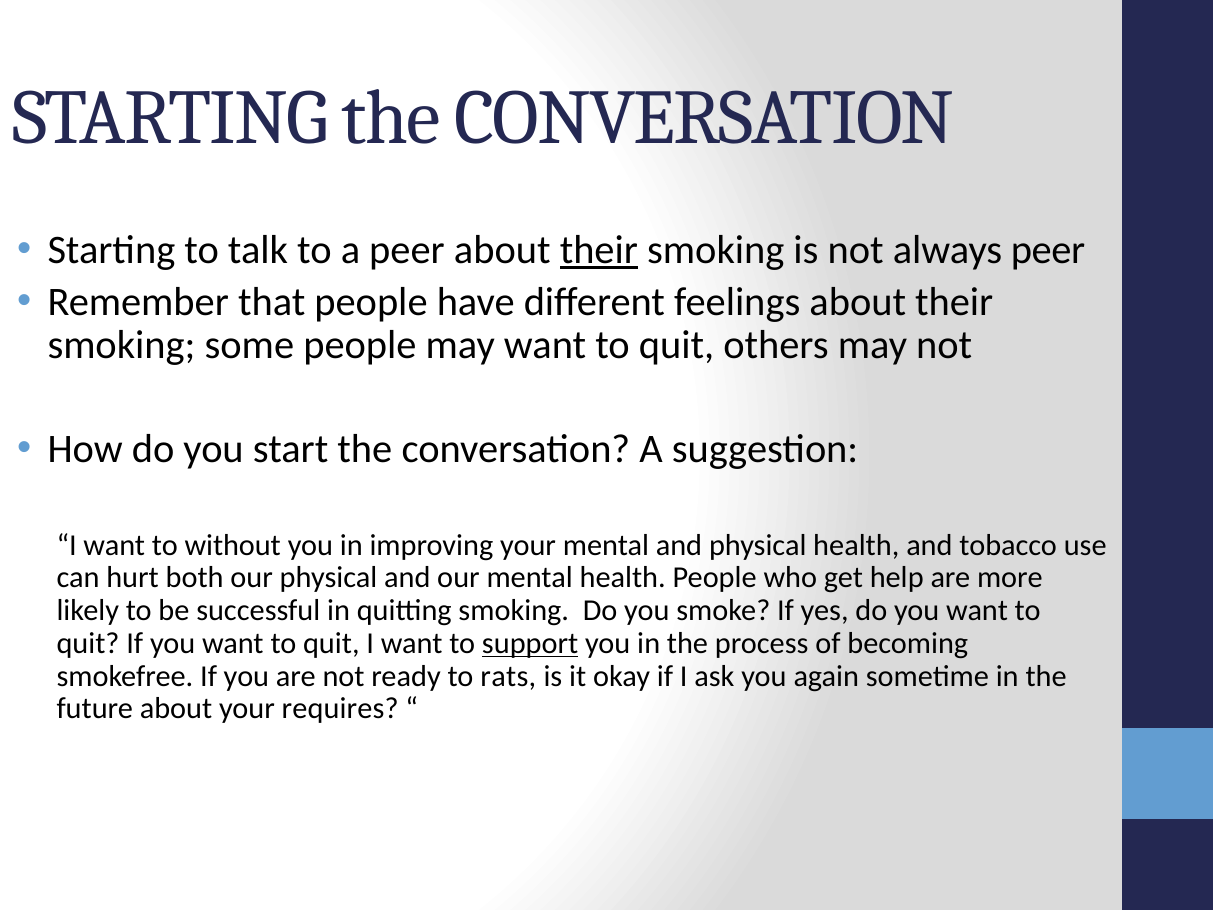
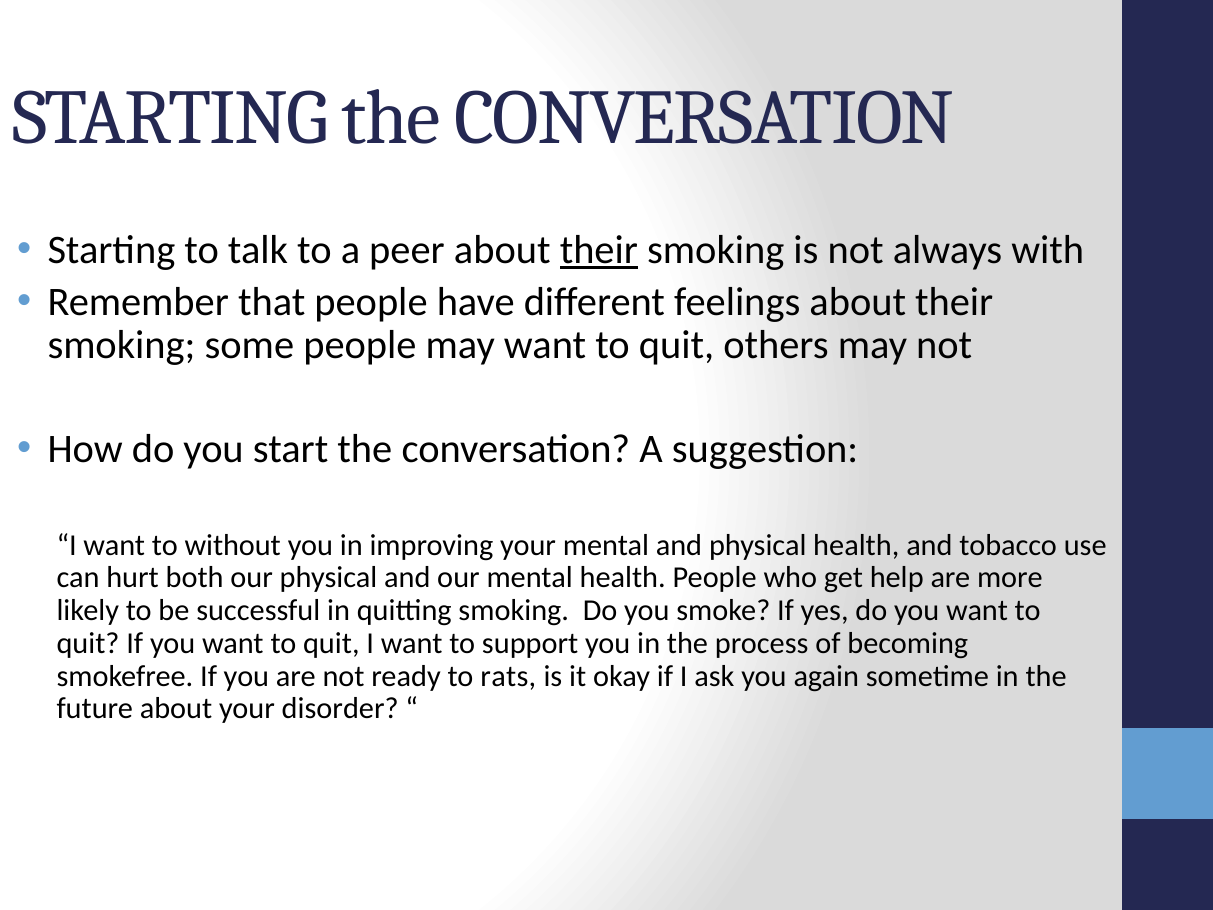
always peer: peer -> with
support underline: present -> none
requires: requires -> disorder
